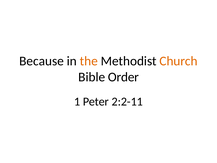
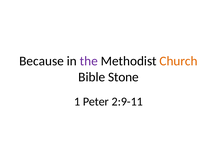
the colour: orange -> purple
Order: Order -> Stone
2:2-11: 2:2-11 -> 2:9-11
